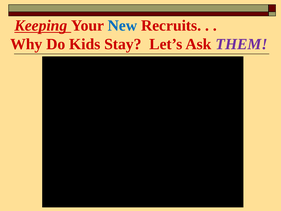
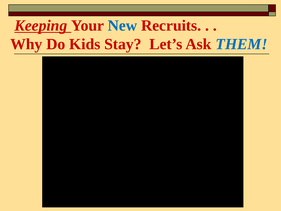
THEM colour: purple -> blue
